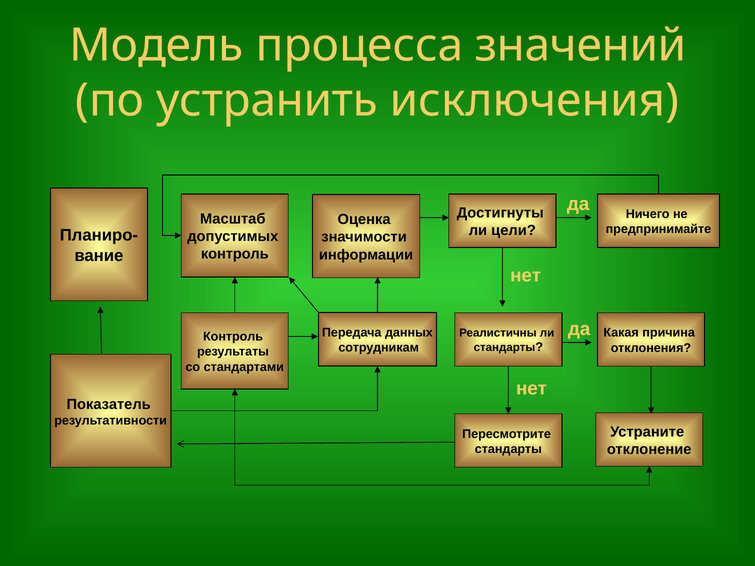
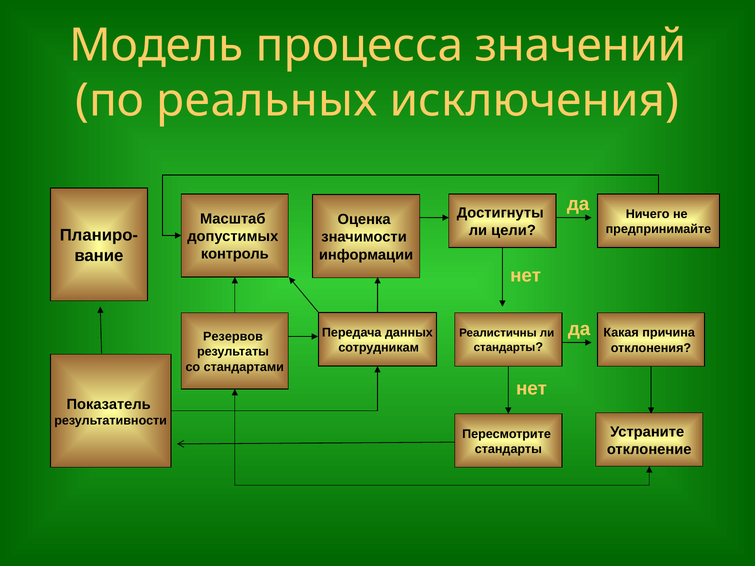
устранить: устранить -> реальных
Контроль at (233, 337): Контроль -> Резервов
